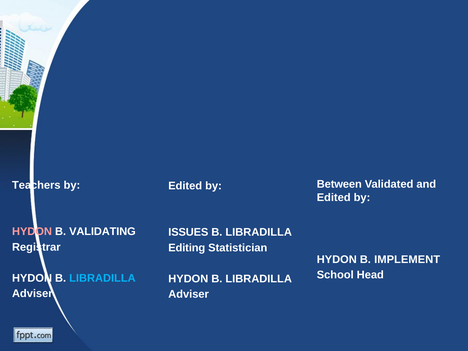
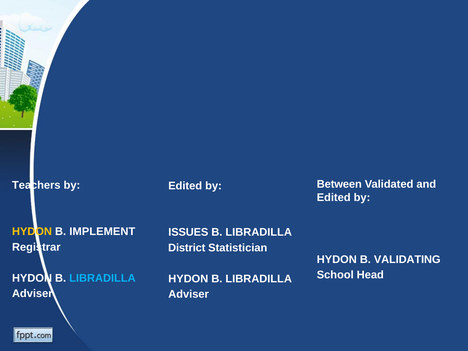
HYDON at (32, 232) colour: pink -> yellow
VALIDATING: VALIDATING -> IMPLEMENT
Editing: Editing -> District
IMPLEMENT: IMPLEMENT -> VALIDATING
